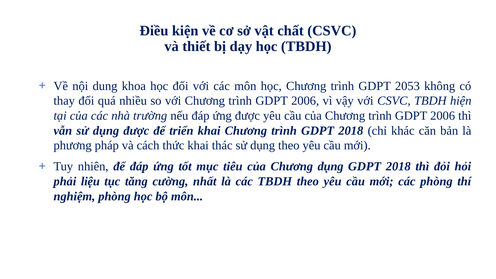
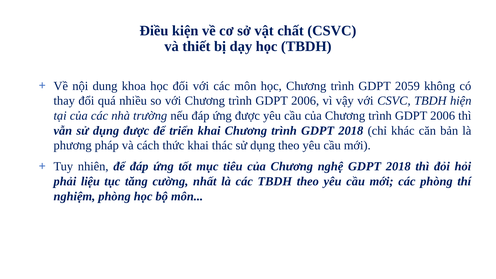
2053: 2053 -> 2059
Chương dụng: dụng -> nghệ
